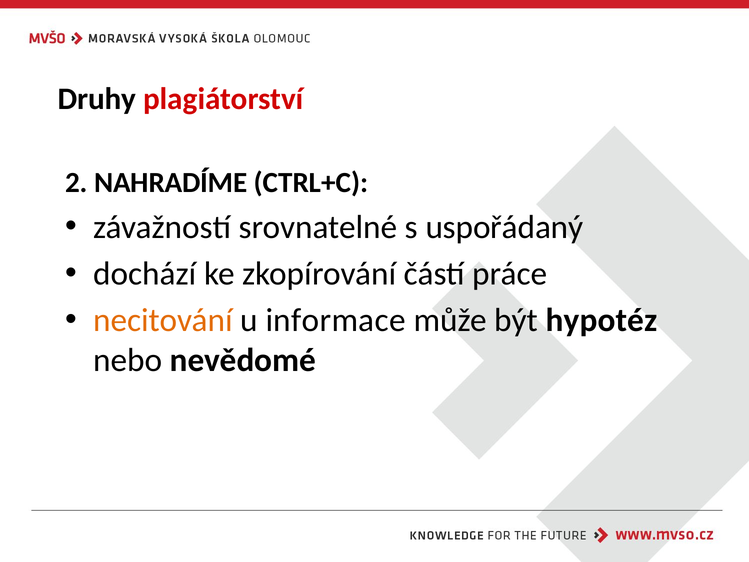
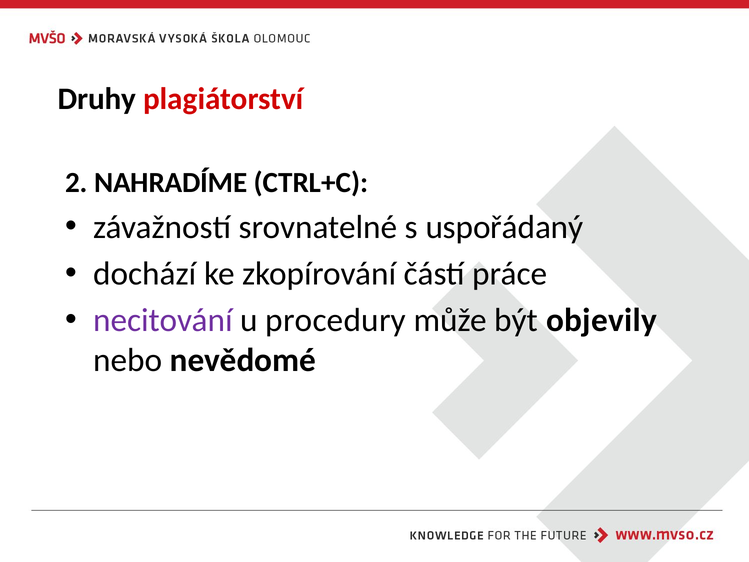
necitování colour: orange -> purple
informace: informace -> procedury
hypotéz: hypotéz -> objevily
